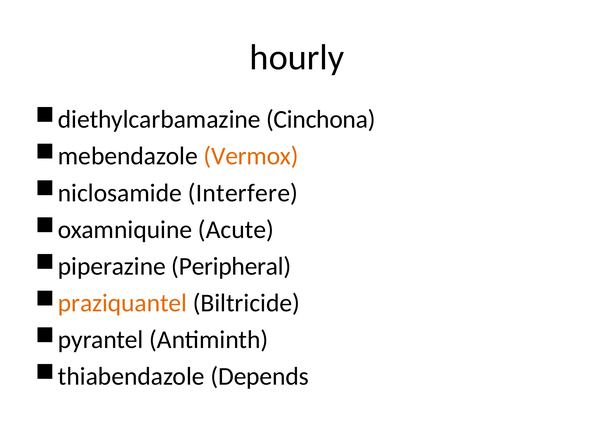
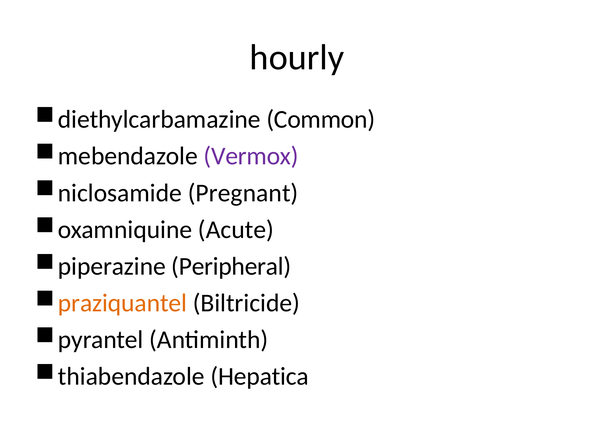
Cinchona: Cinchona -> Common
Vermox colour: orange -> purple
Interfere: Interfere -> Pregnant
Depends: Depends -> Hepatica
